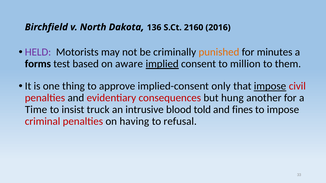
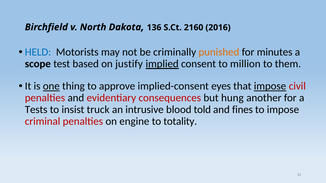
HELD colour: purple -> blue
forms: forms -> scope
aware: aware -> justify
one underline: none -> present
only: only -> eyes
Time: Time -> Tests
having: having -> engine
refusal: refusal -> totality
